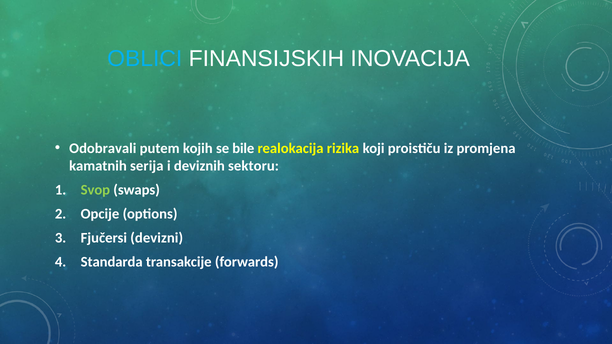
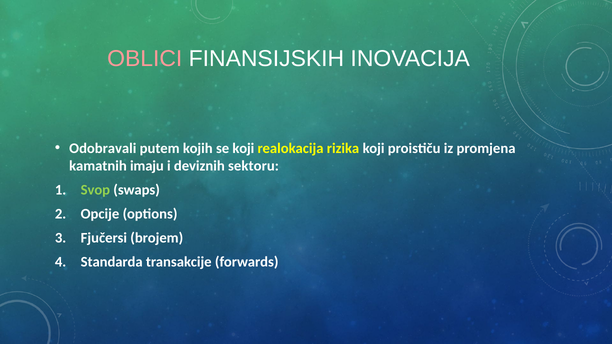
OBLICI colour: light blue -> pink
se bile: bile -> koji
serija: serija -> imaju
devizni: devizni -> brojem
